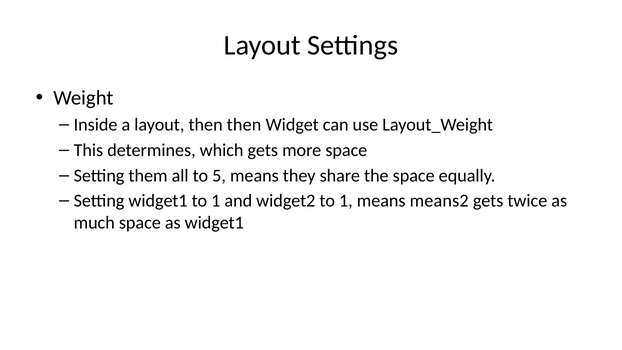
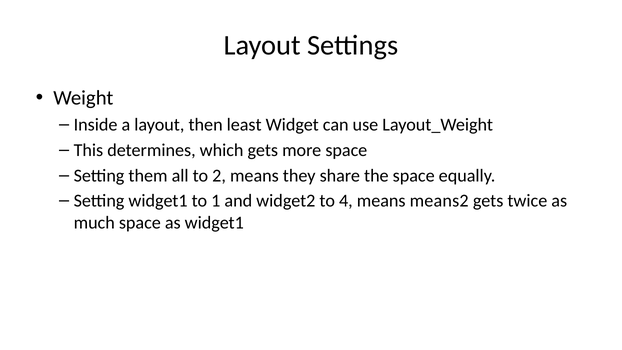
then then: then -> least
5: 5 -> 2
widget2 to 1: 1 -> 4
